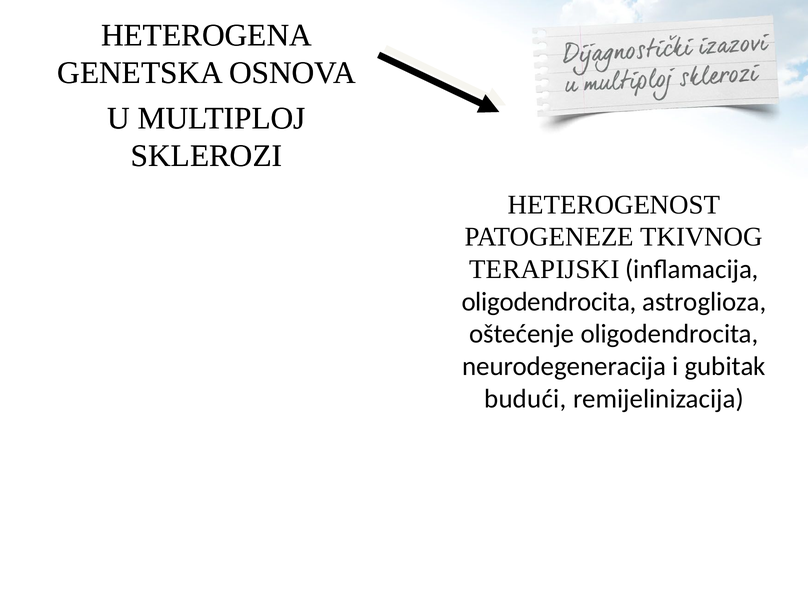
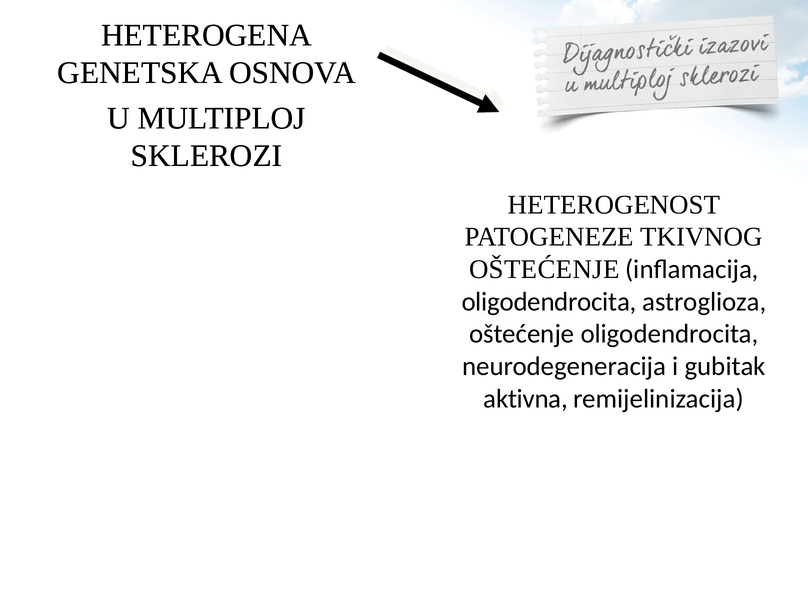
TERAPIJSKI at (544, 269): TERAPIJSKI -> OŠTEĆENJE
budući: budući -> aktivna
